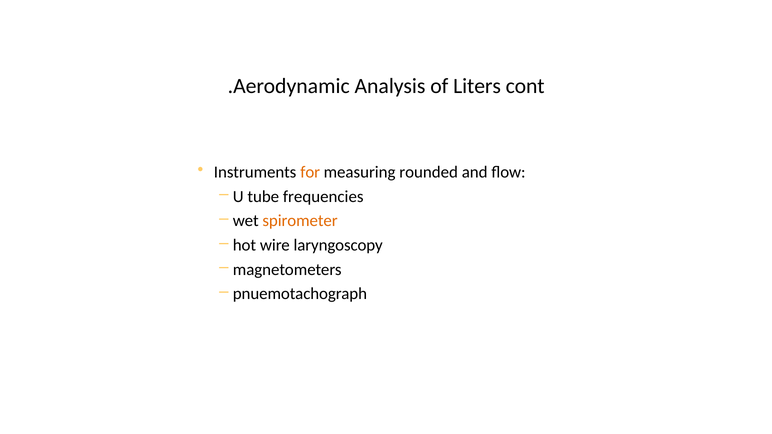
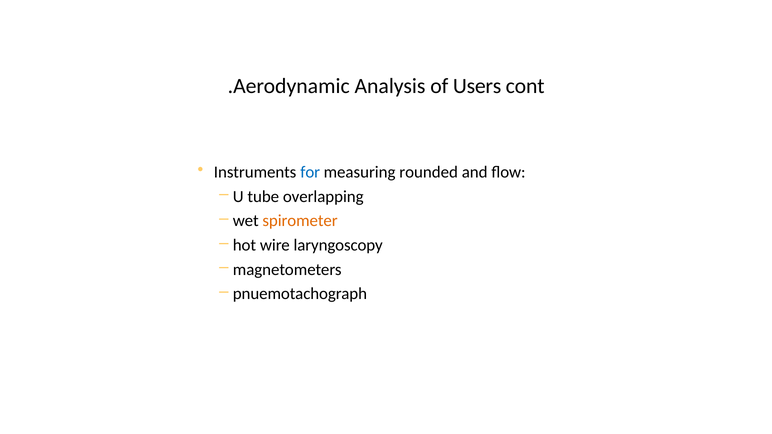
Liters: Liters -> Users
for colour: orange -> blue
frequencies: frequencies -> overlapping
